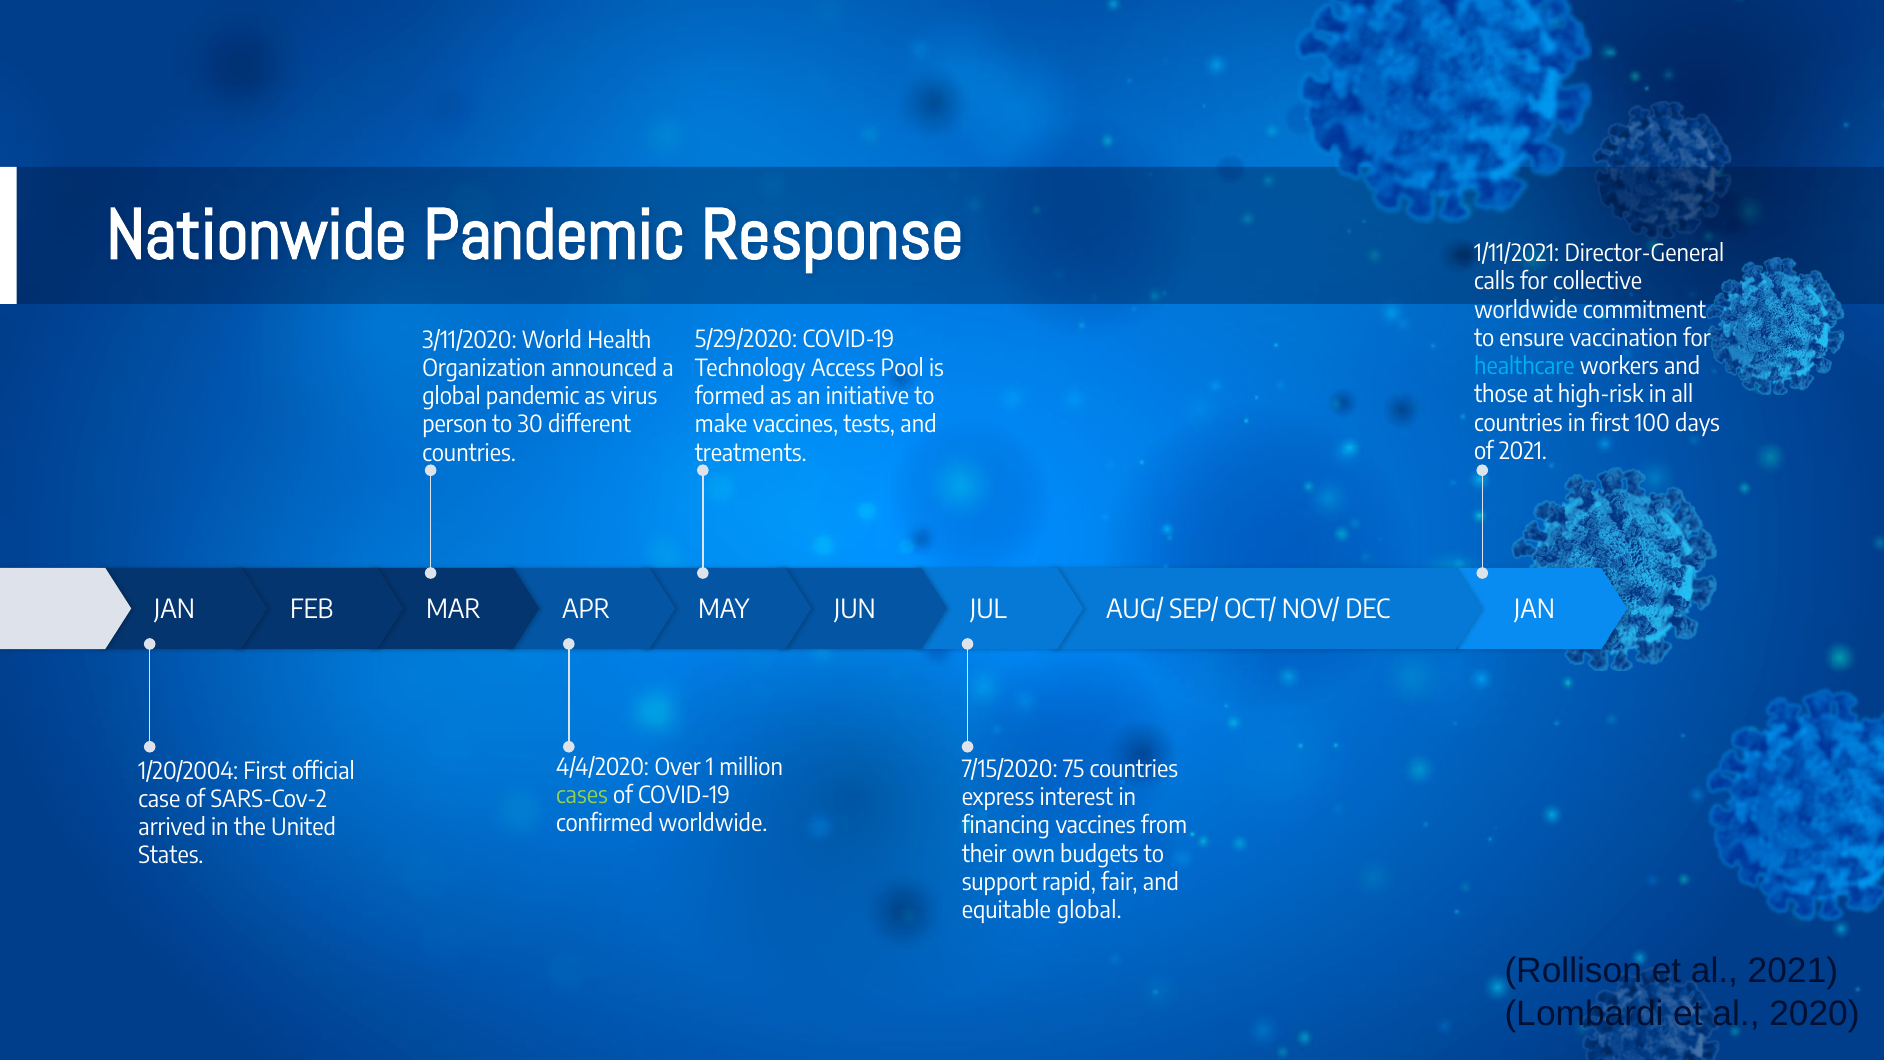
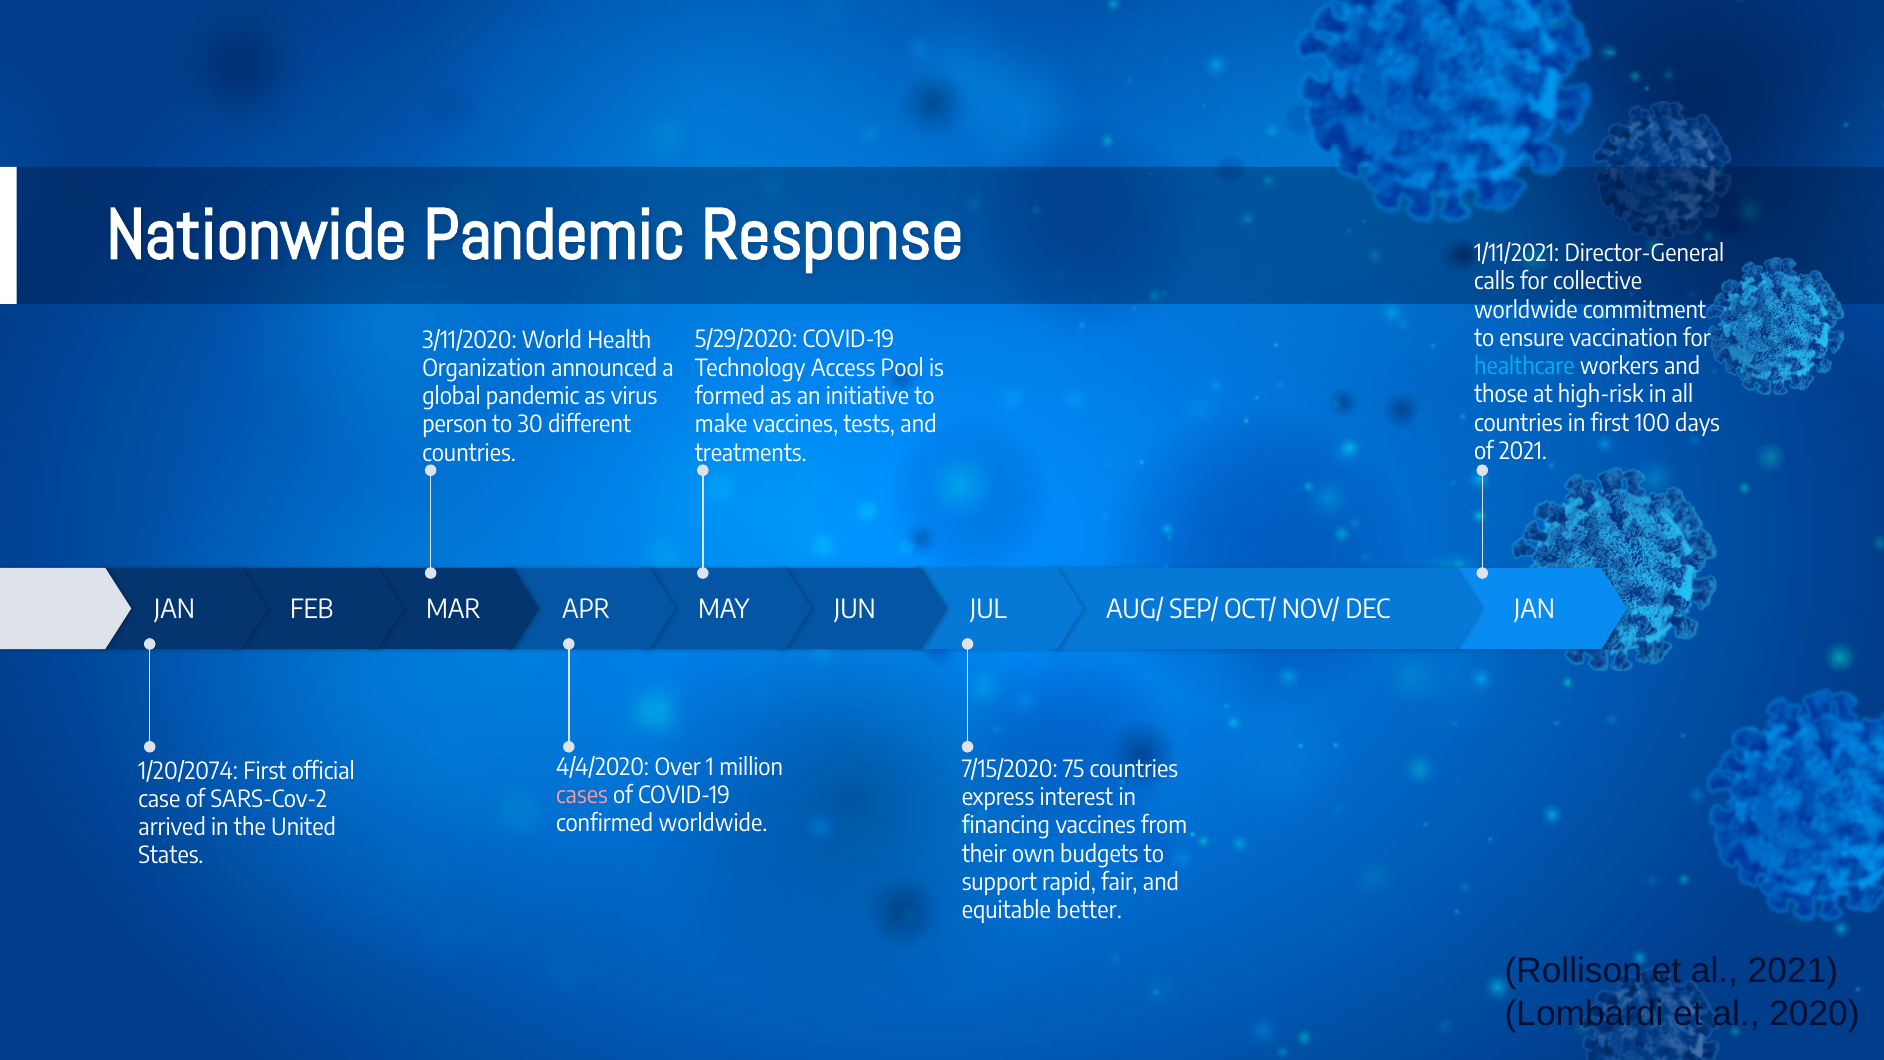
1/20/2004: 1/20/2004 -> 1/20/2074
cases colour: light green -> pink
equitable global: global -> better
